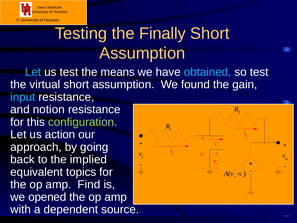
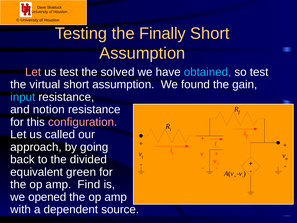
Let at (33, 72) colour: light blue -> pink
means: means -> solved
configuration colour: light green -> pink
action: action -> called
implied: implied -> divided
topics: topics -> green
